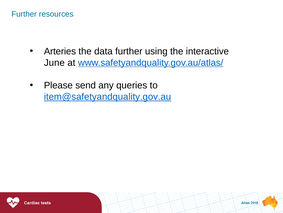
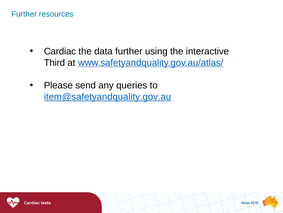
Arteries: Arteries -> Cardiac
June: June -> Third
